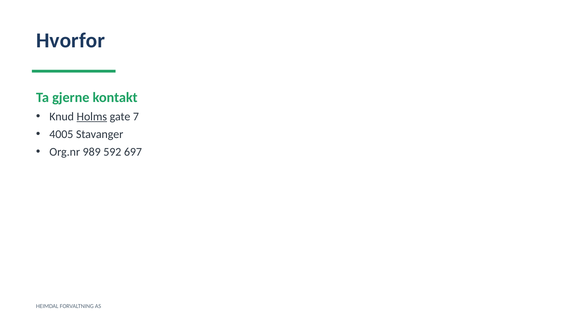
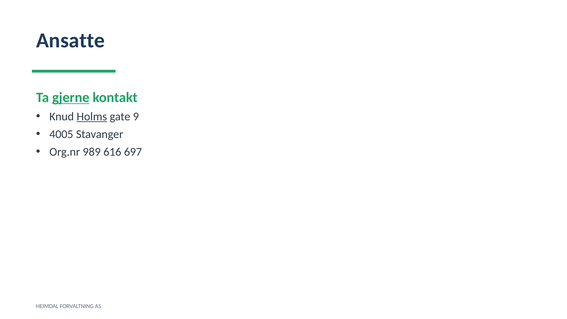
Hvorfor: Hvorfor -> Ansatte
gjerne underline: none -> present
7: 7 -> 9
592: 592 -> 616
